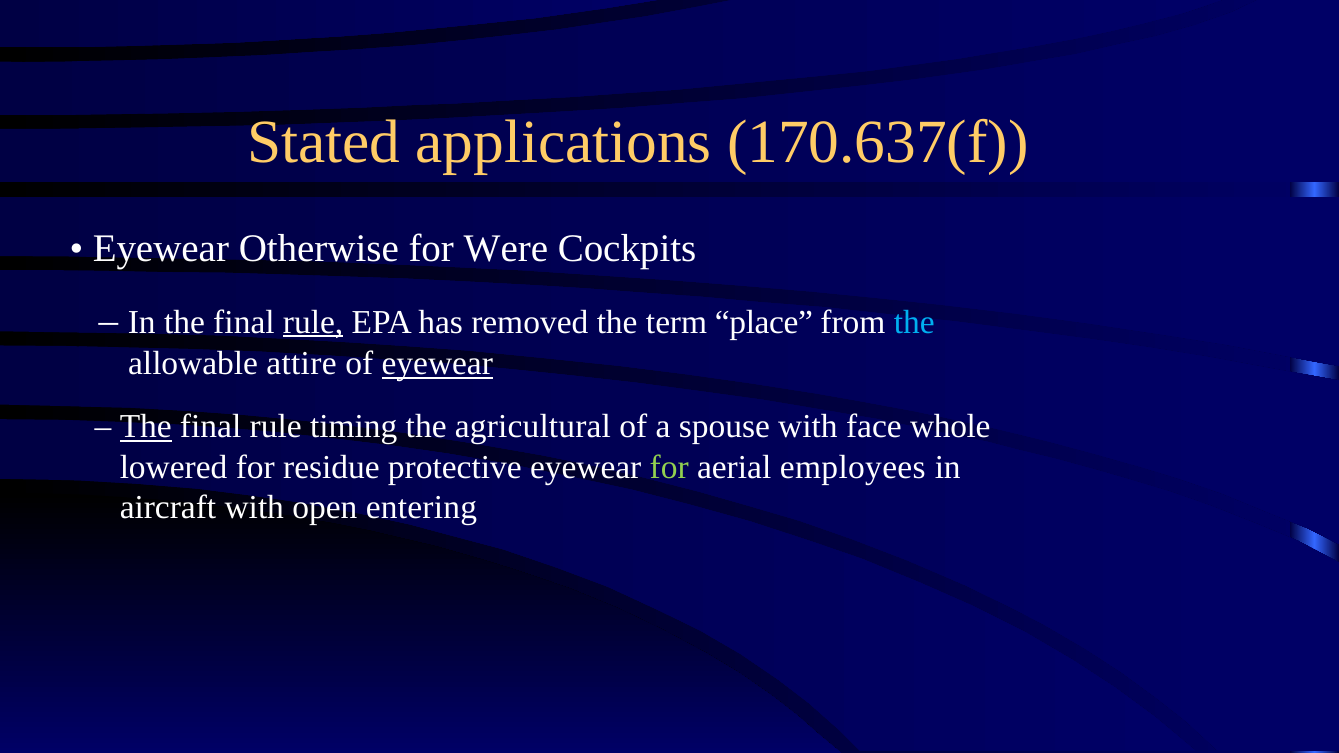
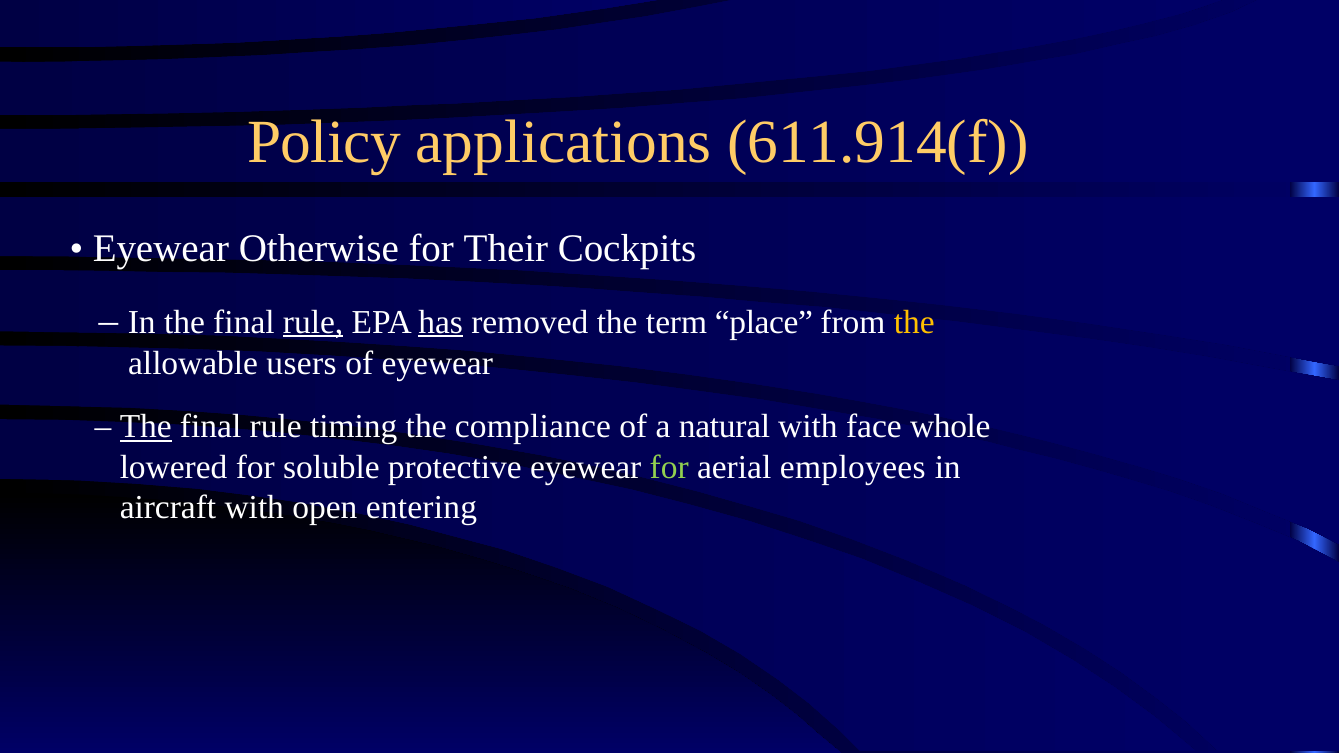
Stated: Stated -> Policy
170.637(f: 170.637(f -> 611.914(f
Were: Were -> Their
has underline: none -> present
the at (914, 322) colour: light blue -> yellow
attire: attire -> users
eyewear at (437, 363) underline: present -> none
agricultural: agricultural -> compliance
spouse: spouse -> natural
residue: residue -> soluble
